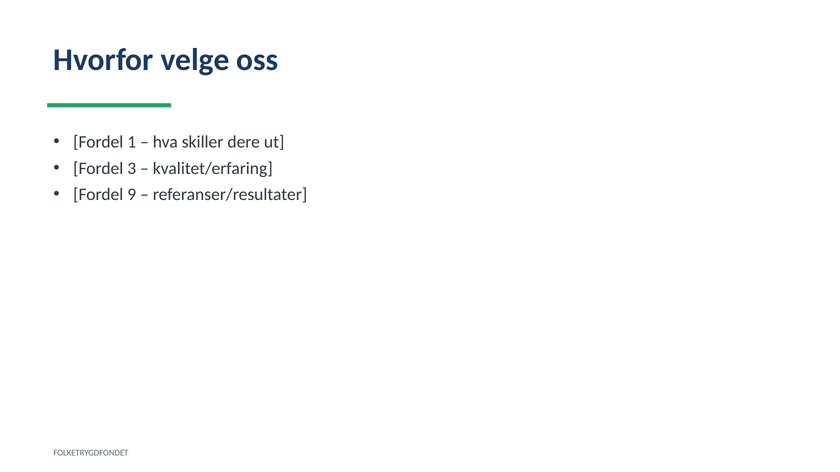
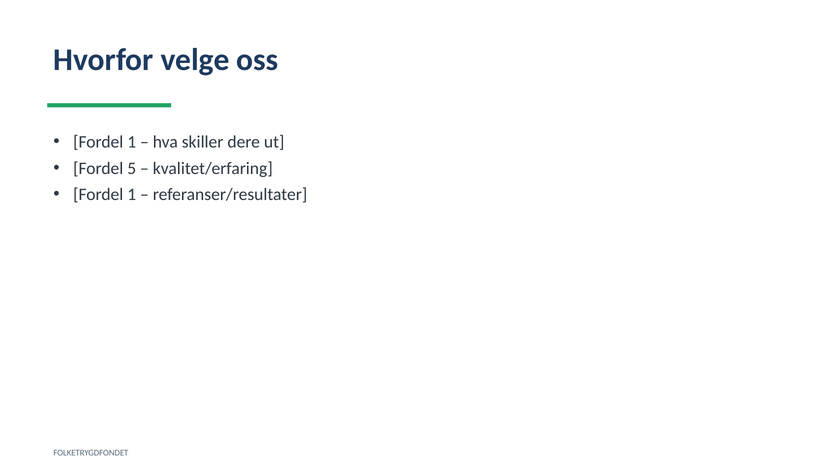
3: 3 -> 5
9 at (132, 195): 9 -> 1
